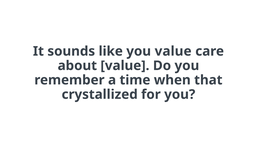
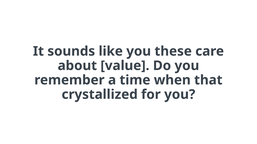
you value: value -> these
